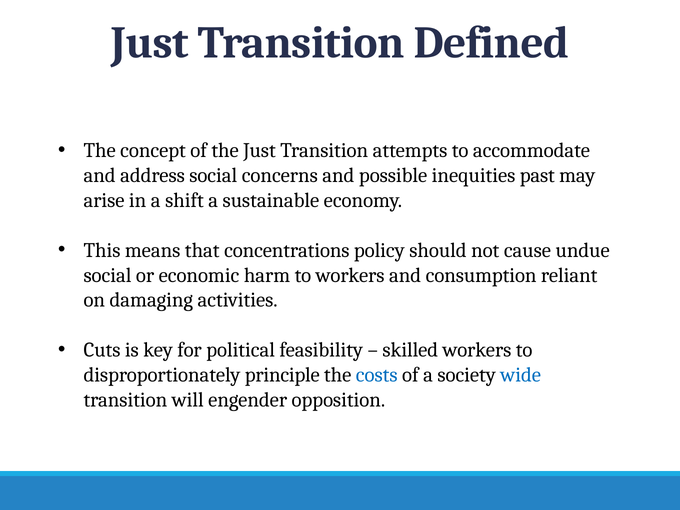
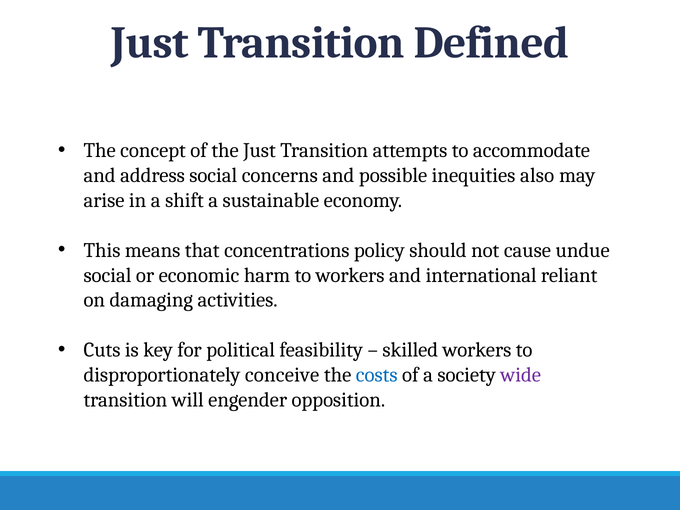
past: past -> also
consumption: consumption -> international
principle: principle -> conceive
wide colour: blue -> purple
